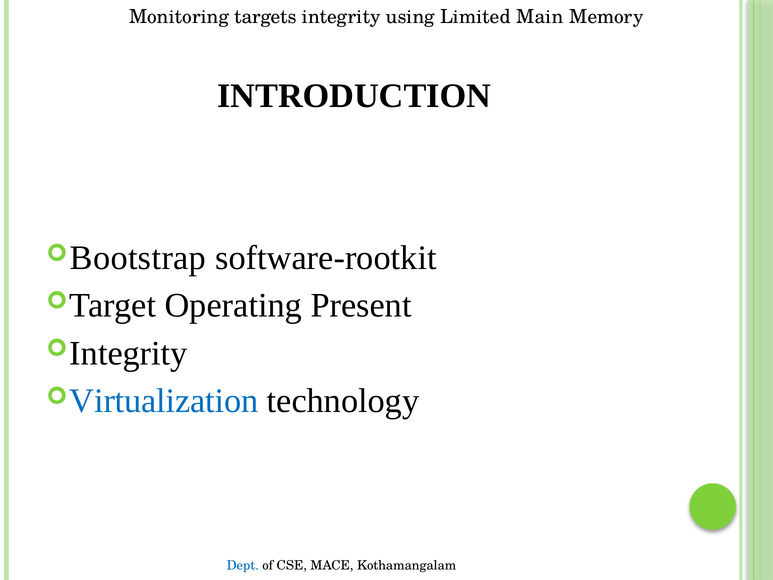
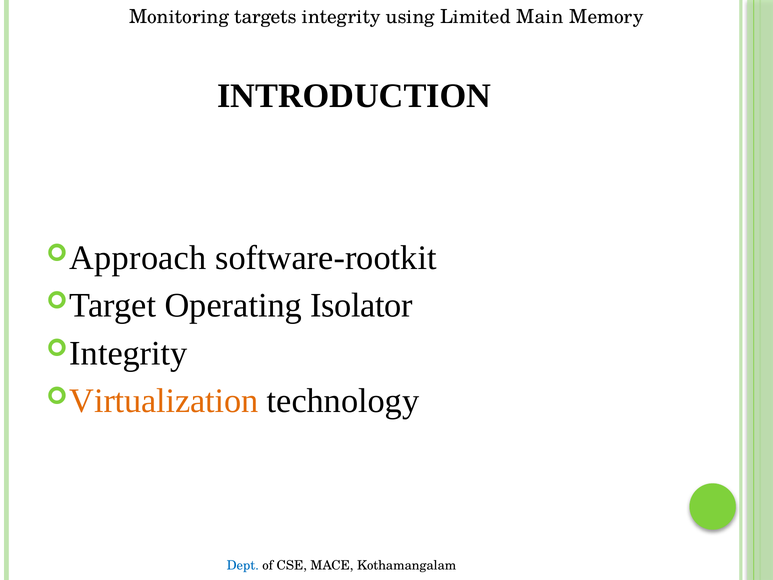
Bootstrap: Bootstrap -> Approach
Present: Present -> Isolator
Virtualization colour: blue -> orange
